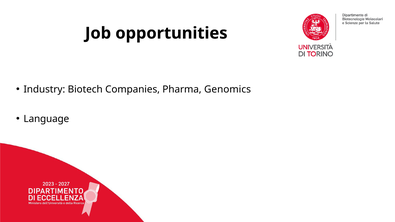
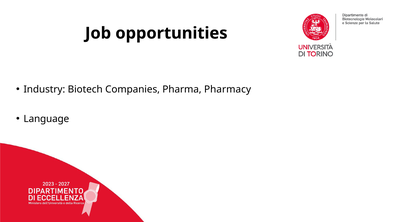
Genomics: Genomics -> Pharmacy
